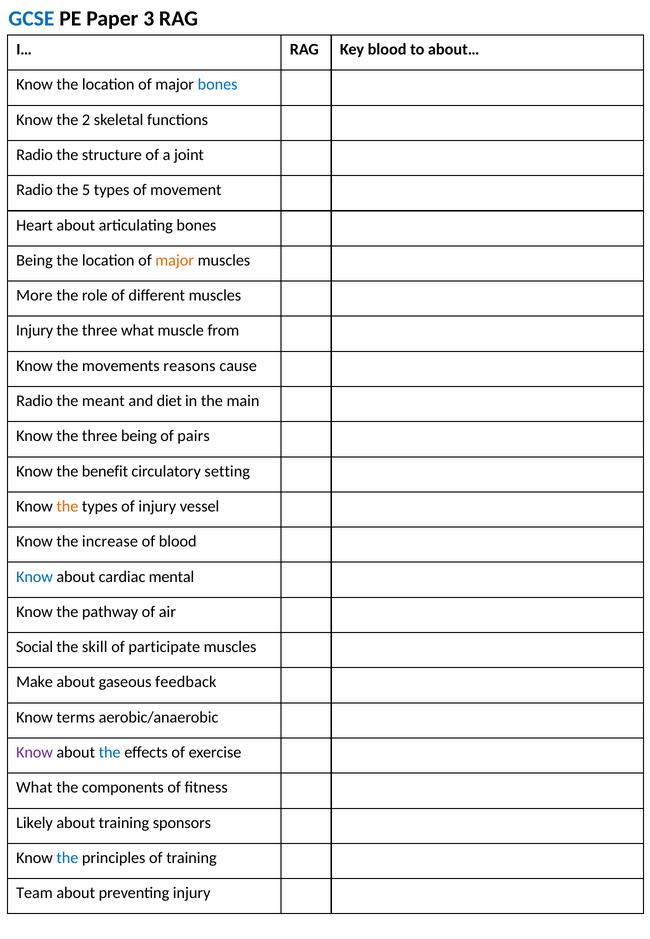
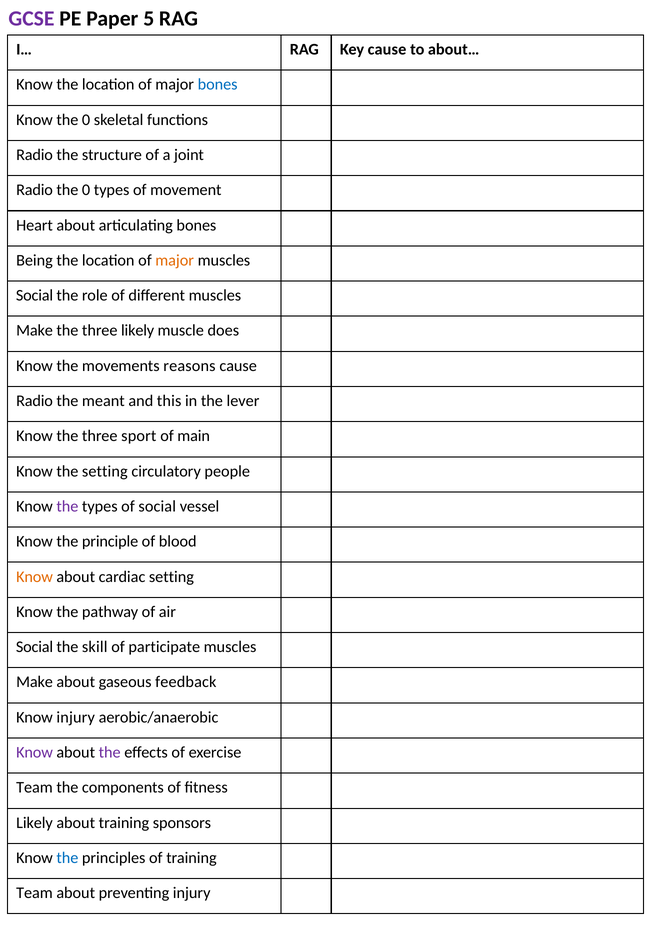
GCSE colour: blue -> purple
3: 3 -> 5
Key blood: blood -> cause
Know the 2: 2 -> 0
5 at (86, 190): 5 -> 0
More at (34, 295): More -> Social
Injury at (35, 331): Injury -> Make
three what: what -> likely
from: from -> does
diet: diet -> this
main: main -> lever
three being: being -> sport
pairs: pairs -> main
the benefit: benefit -> setting
setting: setting -> people
the at (67, 506) colour: orange -> purple
of injury: injury -> social
increase: increase -> principle
Know at (35, 577) colour: blue -> orange
cardiac mental: mental -> setting
Know terms: terms -> injury
the at (110, 752) colour: blue -> purple
What at (34, 787): What -> Team
